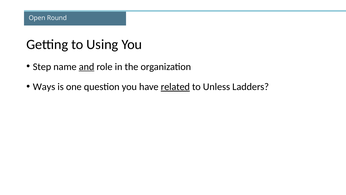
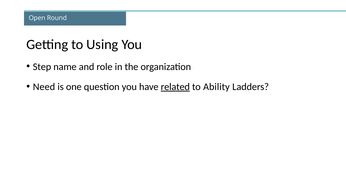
and underline: present -> none
Ways: Ways -> Need
Unless: Unless -> Ability
